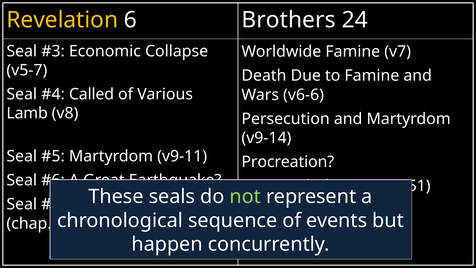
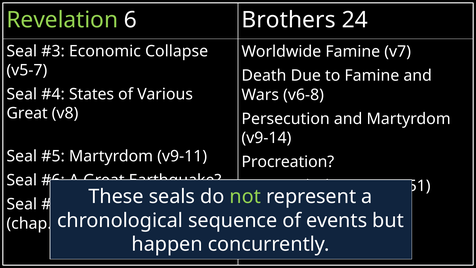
Revelation colour: yellow -> light green
Called: Called -> States
v6-6: v6-6 -> v6-8
Lamb at (27, 113): Lamb -> Great
